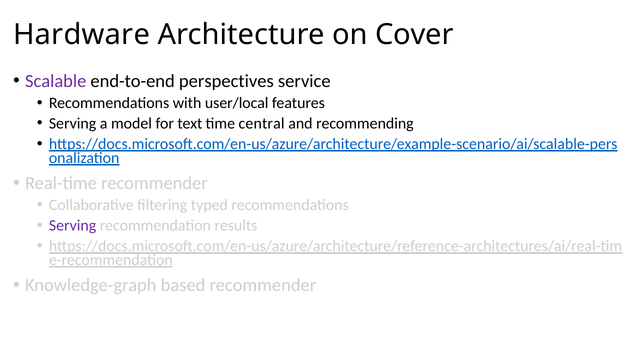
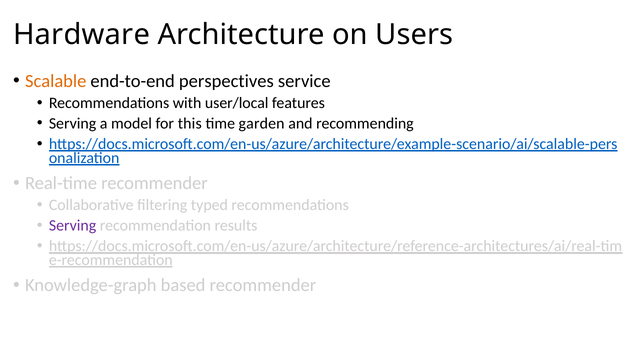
Cover: Cover -> Users
Scalable colour: purple -> orange
text: text -> this
central: central -> garden
